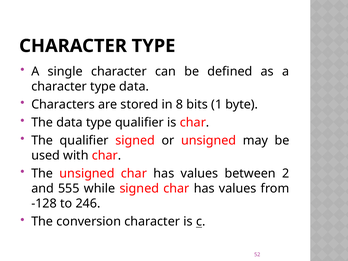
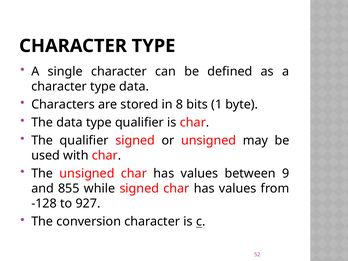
2: 2 -> 9
555: 555 -> 855
246: 246 -> 927
